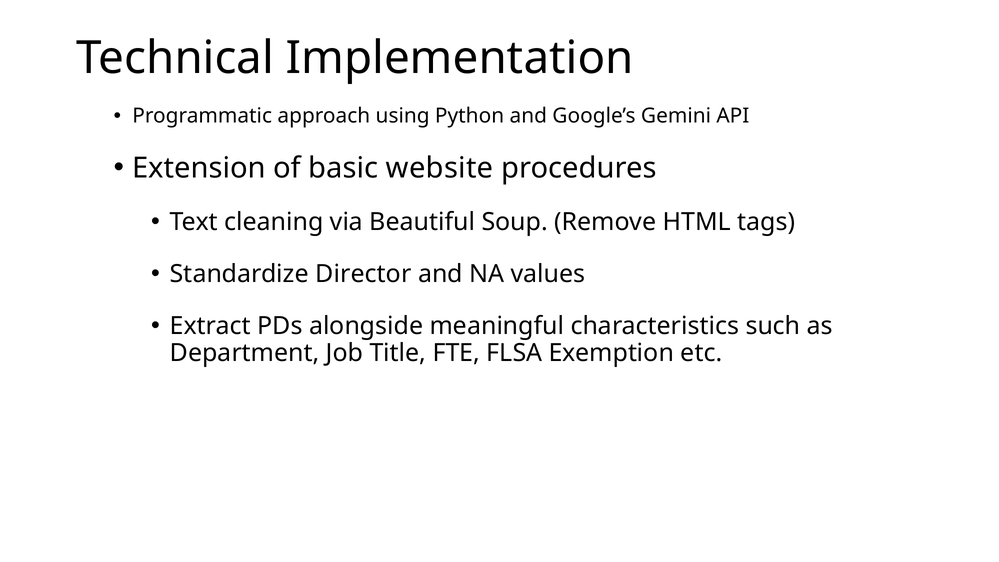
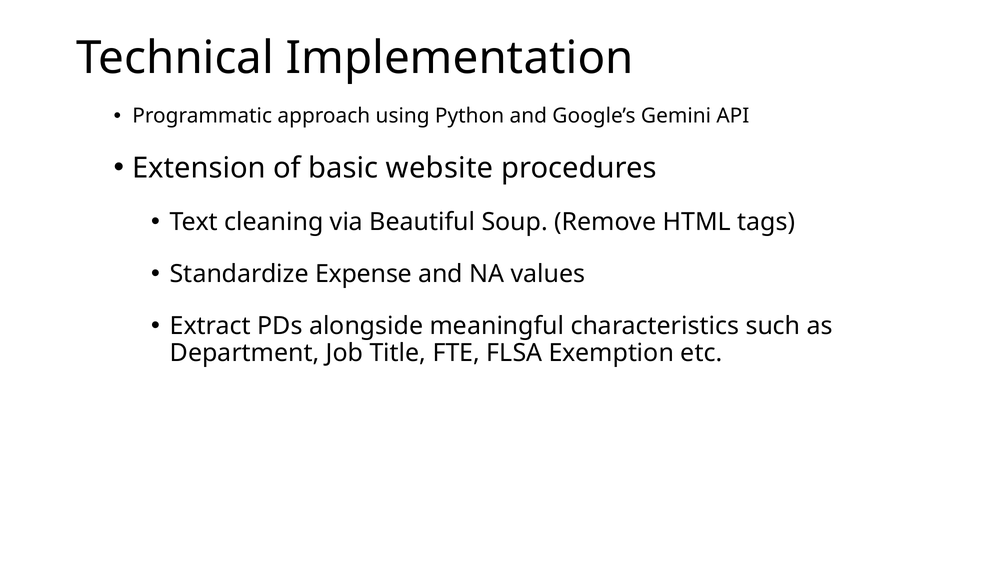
Director: Director -> Expense
